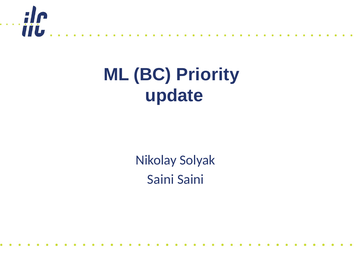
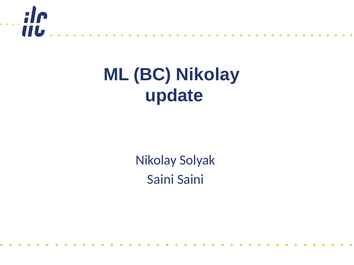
BC Priority: Priority -> Nikolay
